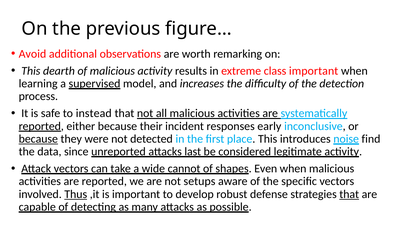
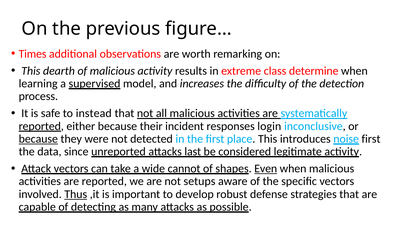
Avoid: Avoid -> Times
class important: important -> determine
early: early -> login
noise find: find -> first
Even underline: none -> present
that at (349, 194) underline: present -> none
